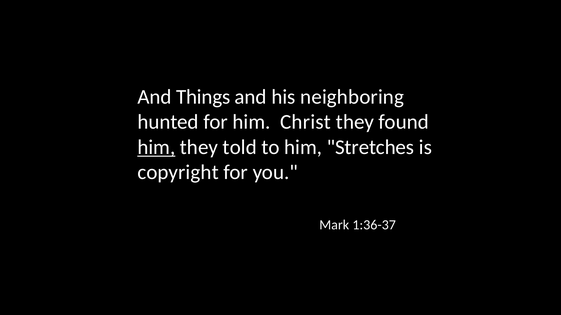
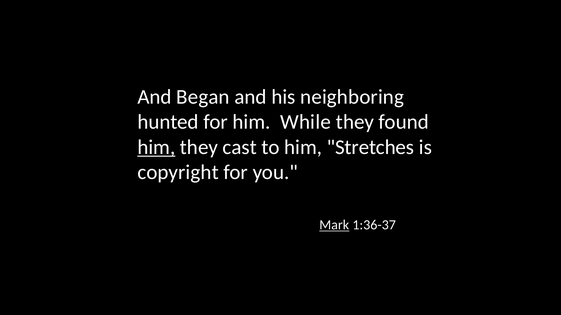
Things: Things -> Began
Christ: Christ -> While
told: told -> cast
Mark underline: none -> present
